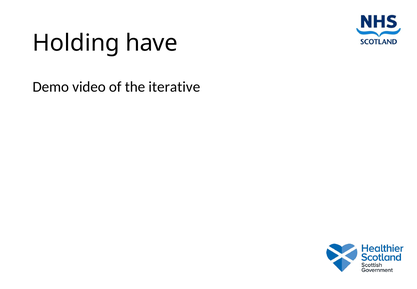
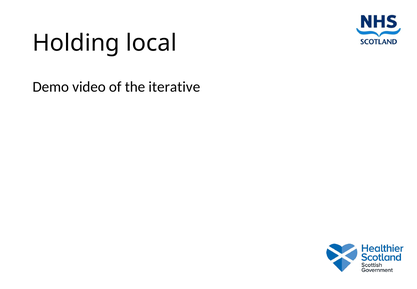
have: have -> local
